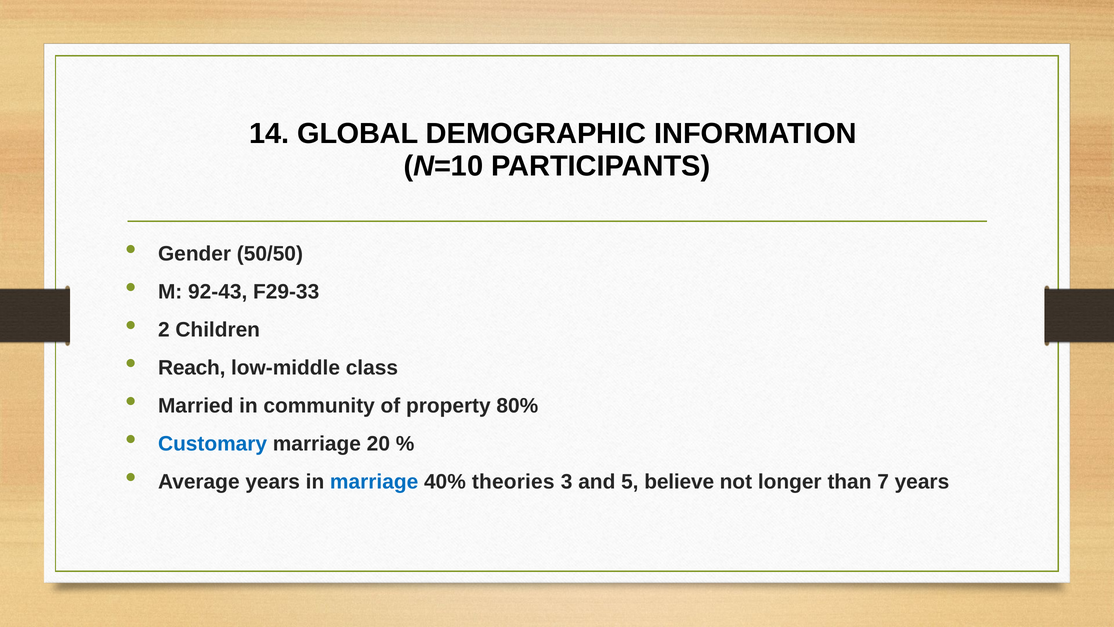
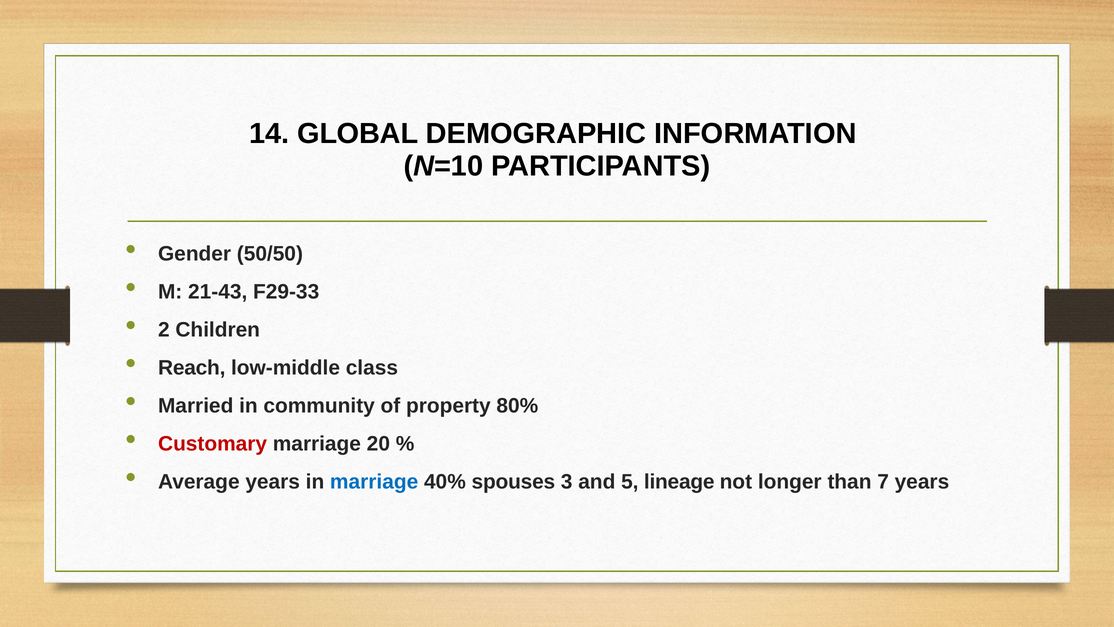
92-43: 92-43 -> 21-43
Customary colour: blue -> red
theories: theories -> spouses
believe: believe -> lineage
